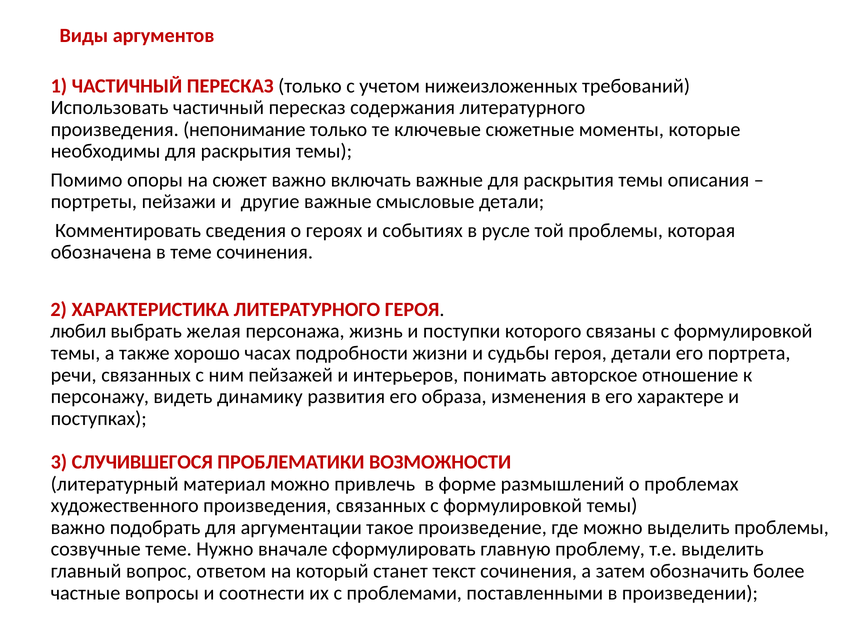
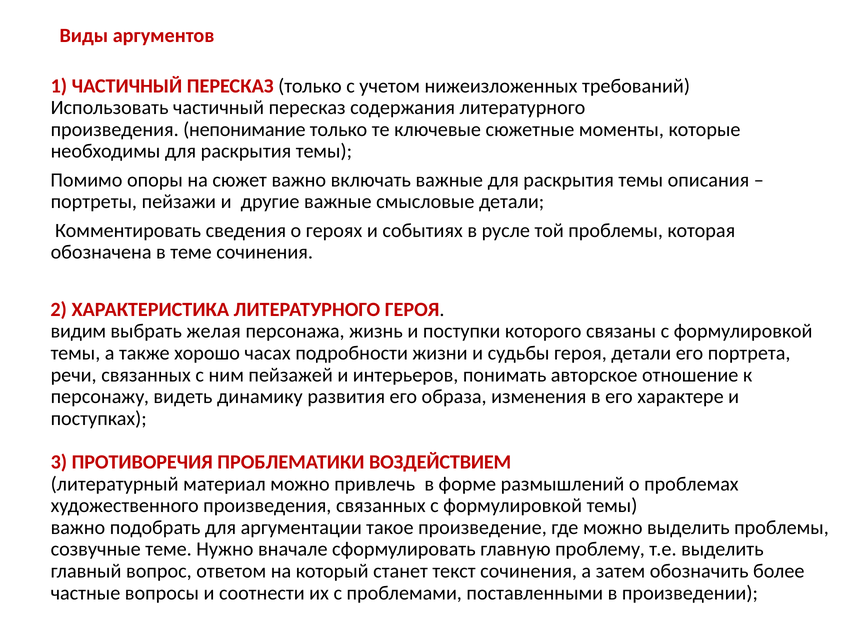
любил: любил -> видим
СЛУЧИВШЕГОСЯ: СЛУЧИВШЕГОСЯ -> ПРОТИВОРЕЧИЯ
ВОЗМОЖНОСТИ: ВОЗМОЖНОСТИ -> ВОЗДЕЙСТВИЕМ
